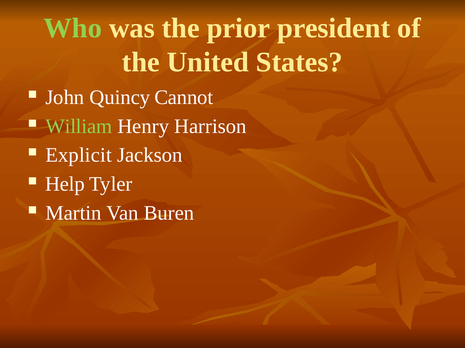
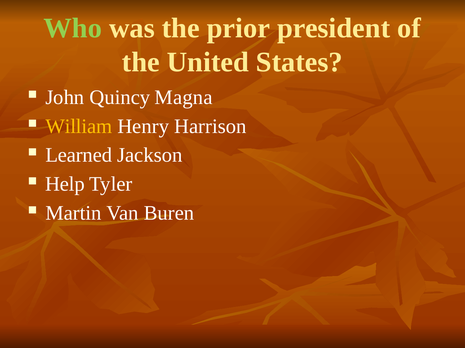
Cannot: Cannot -> Magna
William colour: light green -> yellow
Explicit: Explicit -> Learned
